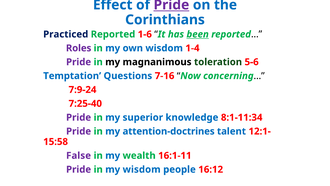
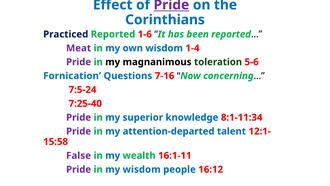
been underline: present -> none
Roles: Roles -> Meat
Temptation: Temptation -> Fornication
7:9-24: 7:9-24 -> 7:5-24
attention-doctrines: attention-doctrines -> attention-departed
